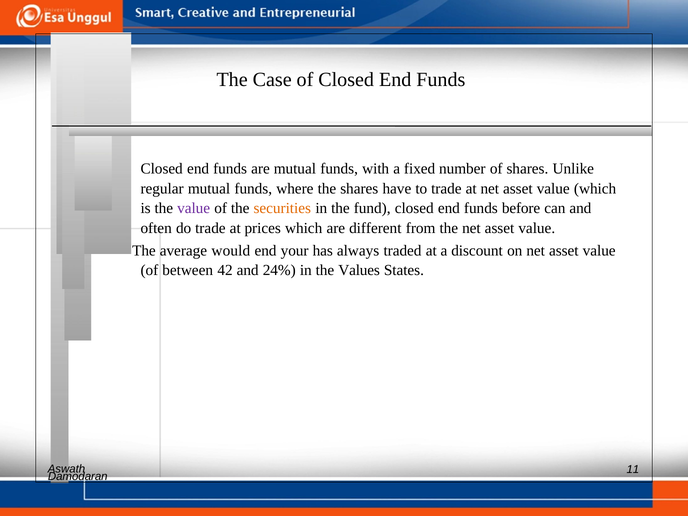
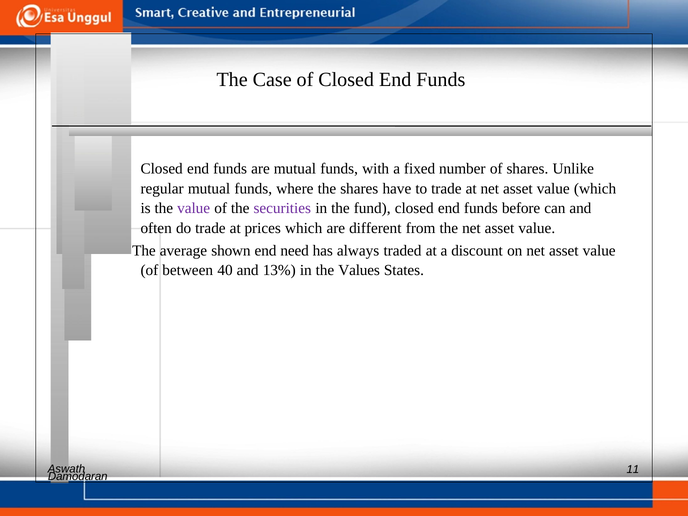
securities colour: orange -> purple
would: would -> shown
your: your -> need
42: 42 -> 40
24%: 24% -> 13%
